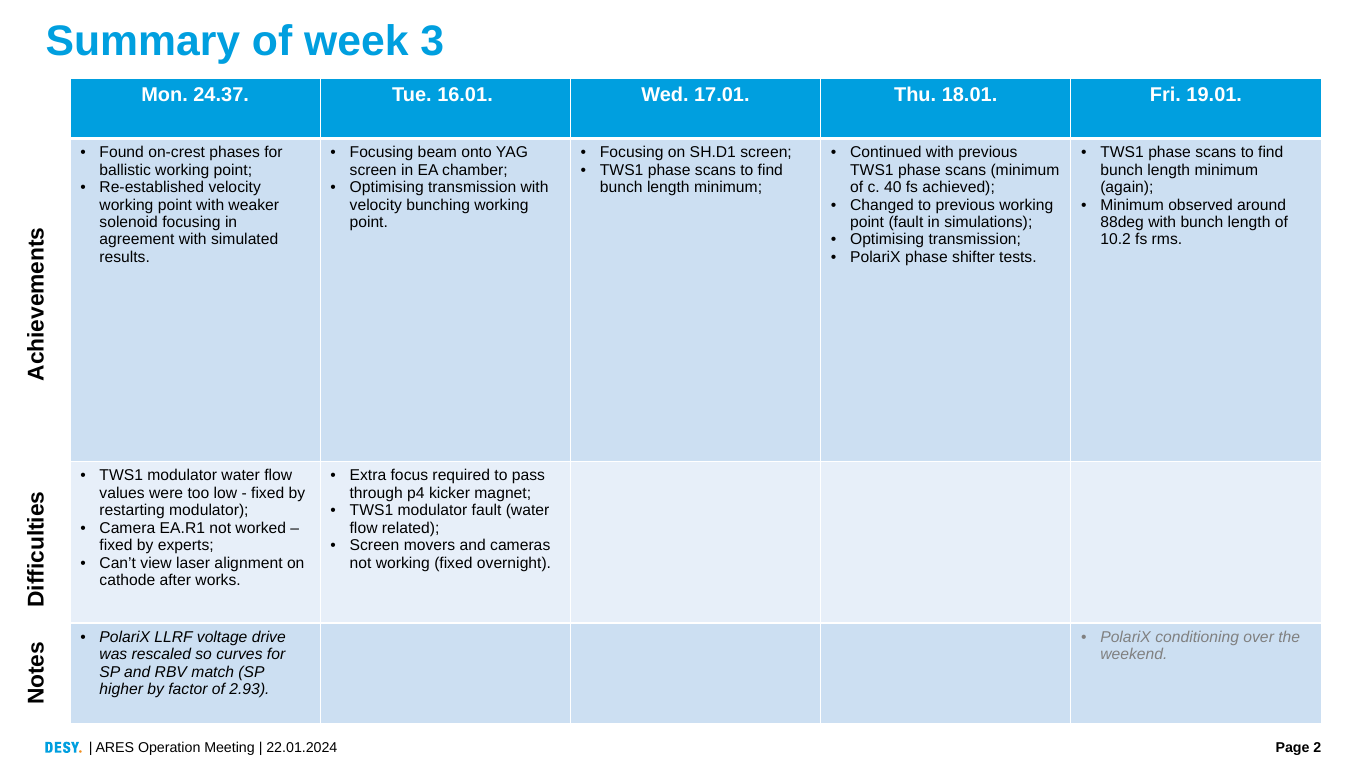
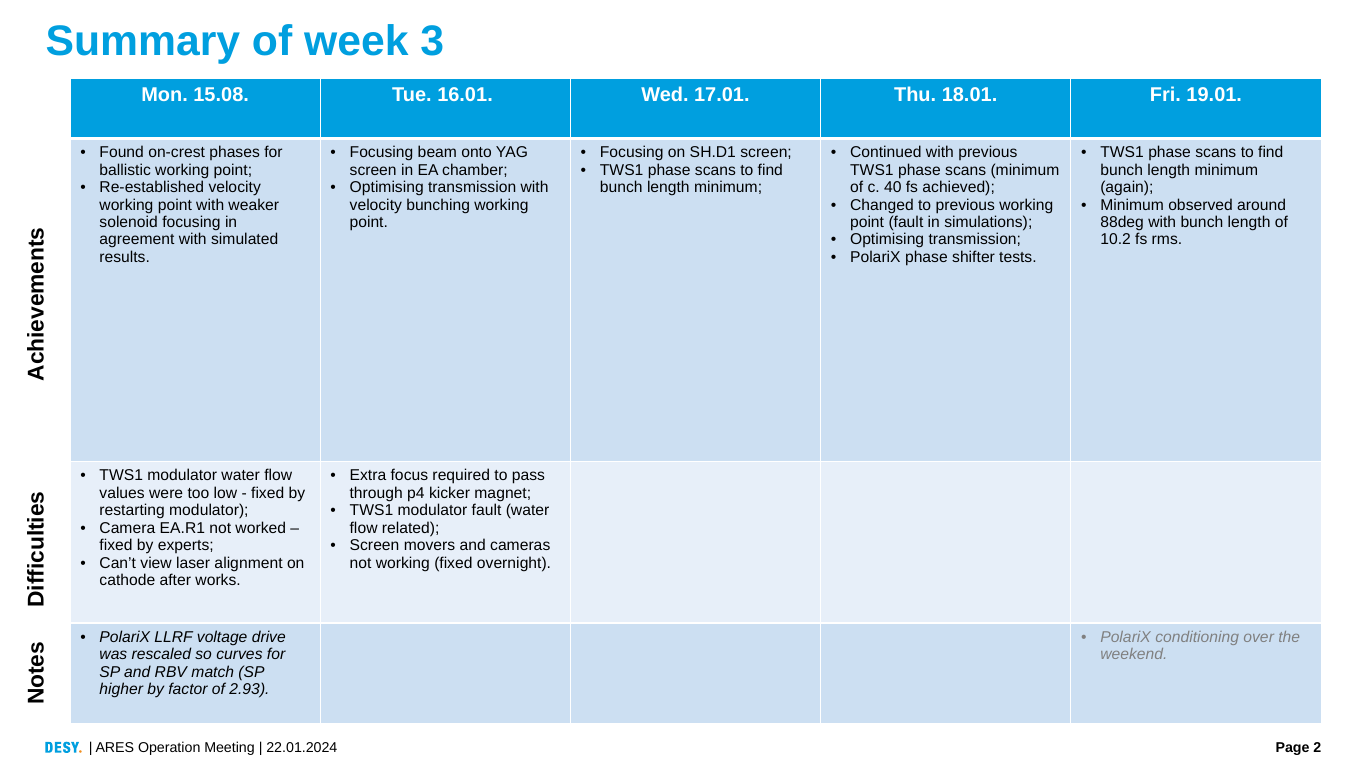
24.37: 24.37 -> 15.08
